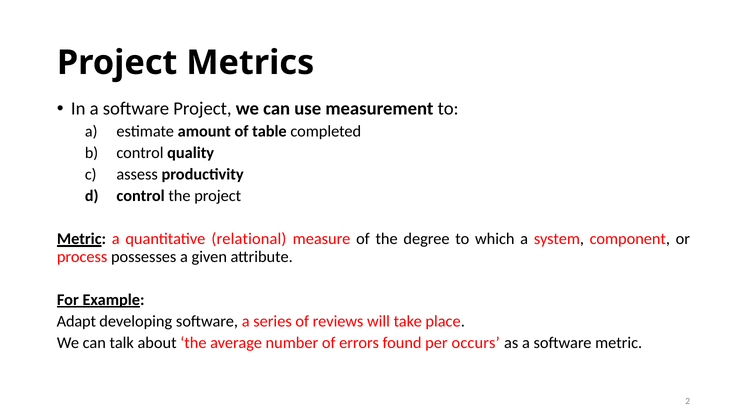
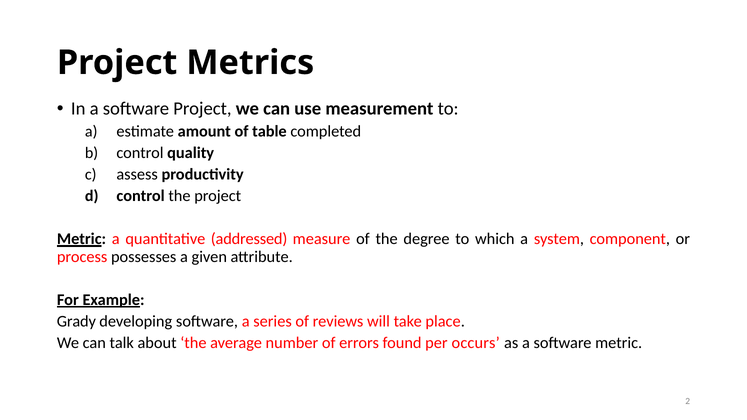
relational: relational -> addressed
Adapt: Adapt -> Grady
